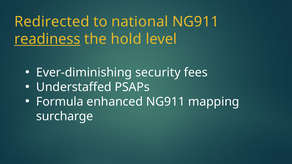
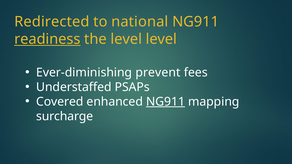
the hold: hold -> level
security: security -> prevent
Formula: Formula -> Covered
NG911 at (166, 102) underline: none -> present
